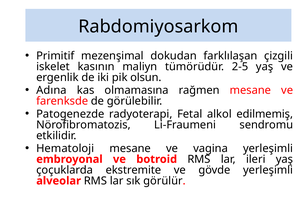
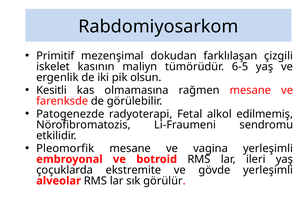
2-5: 2-5 -> 6-5
Adına: Adına -> Kesitli
Hematoloji: Hematoloji -> Pleomorfik
